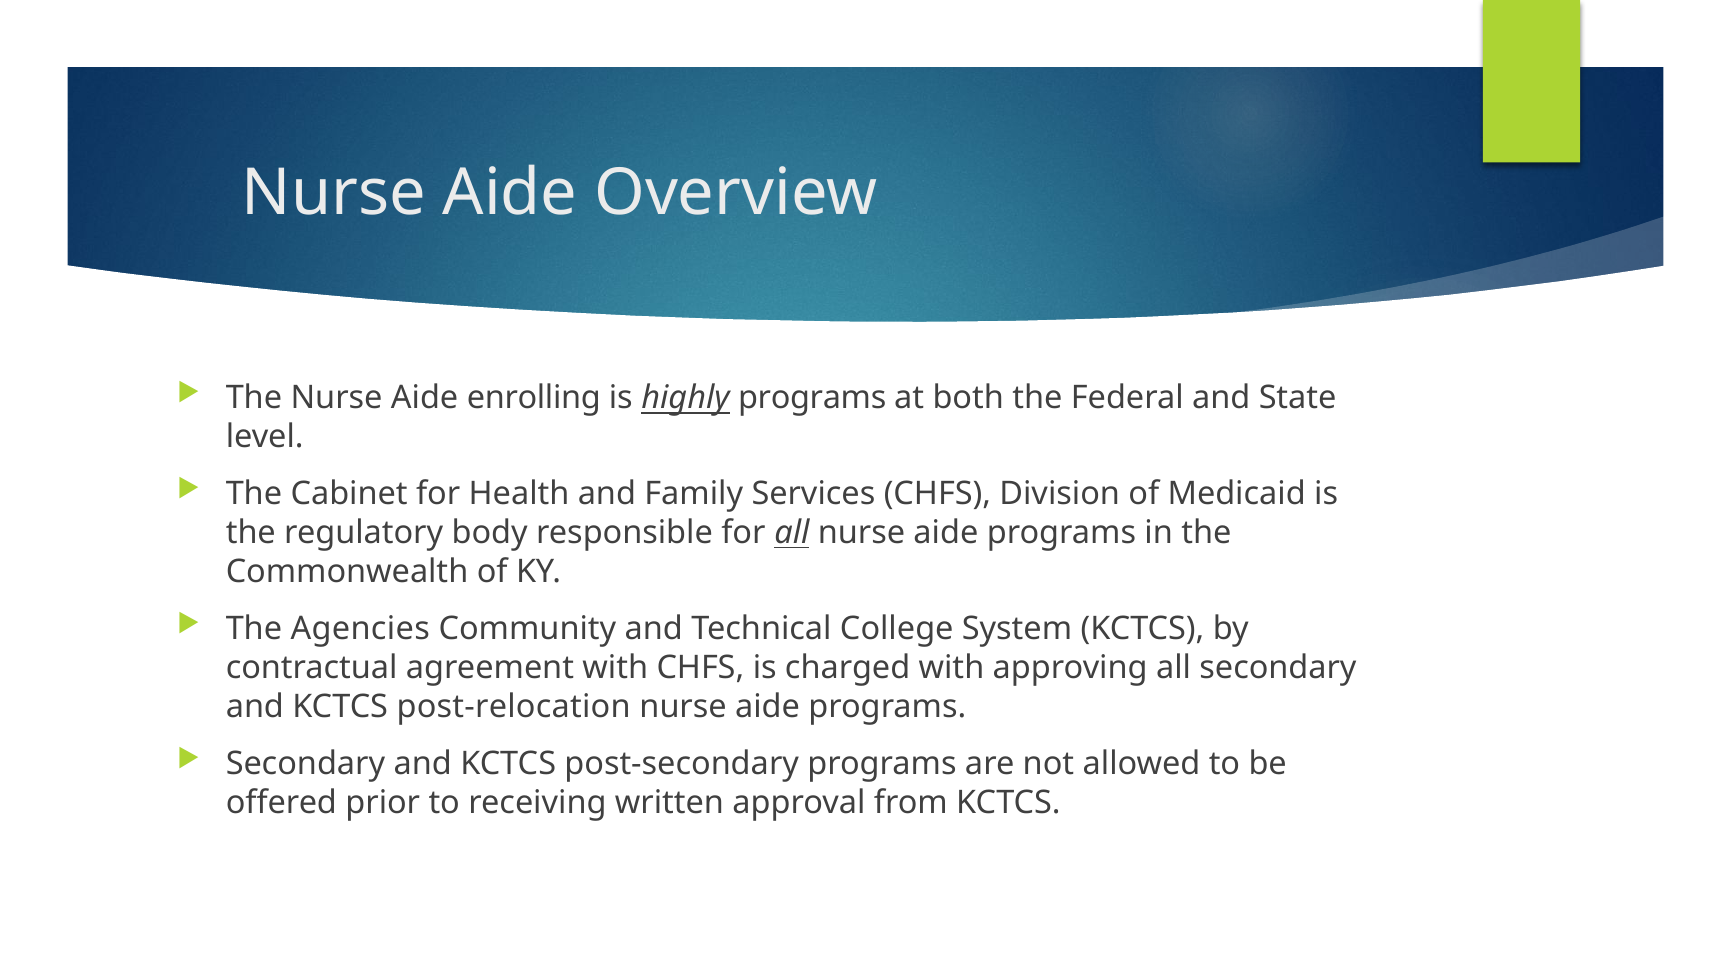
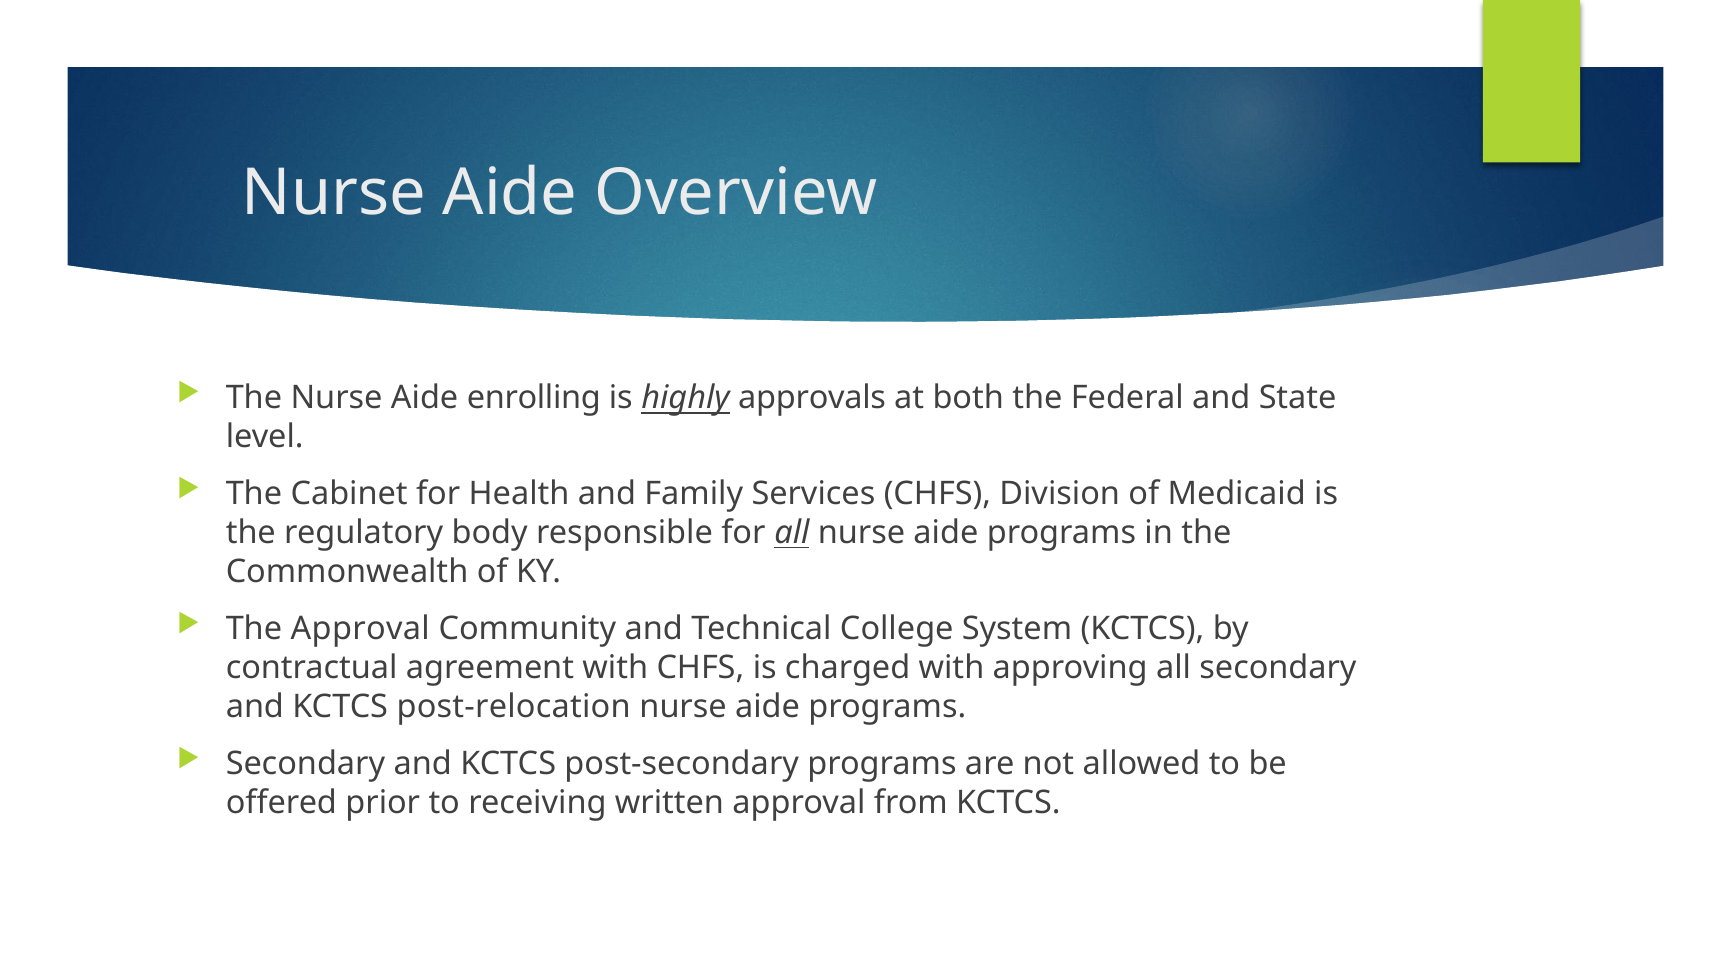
highly programs: programs -> approvals
The Agencies: Agencies -> Approval
